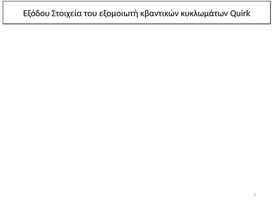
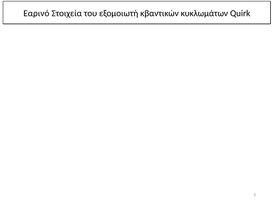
Εξόδου: Εξόδου -> Εαρινό
